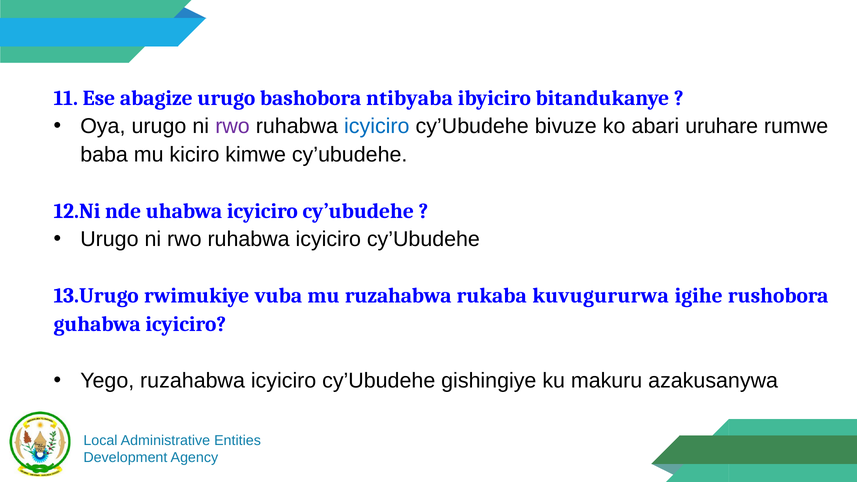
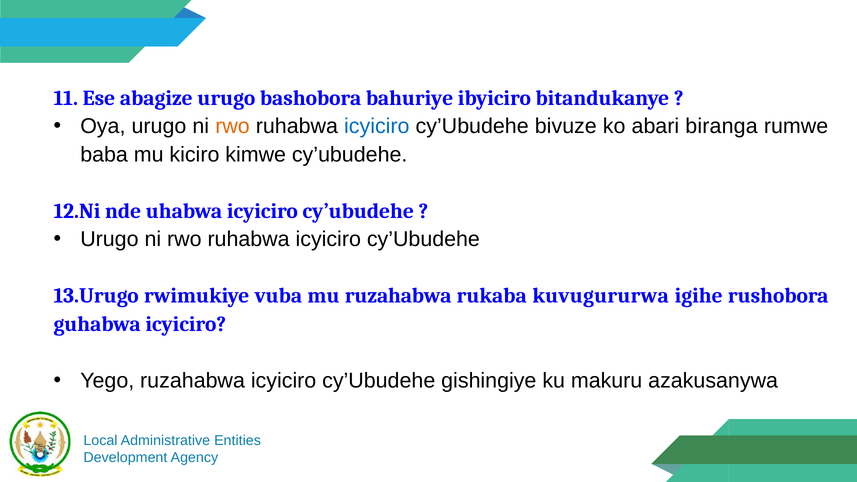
ntibyaba: ntibyaba -> bahuriye
rwo at (233, 126) colour: purple -> orange
uruhare: uruhare -> biranga
